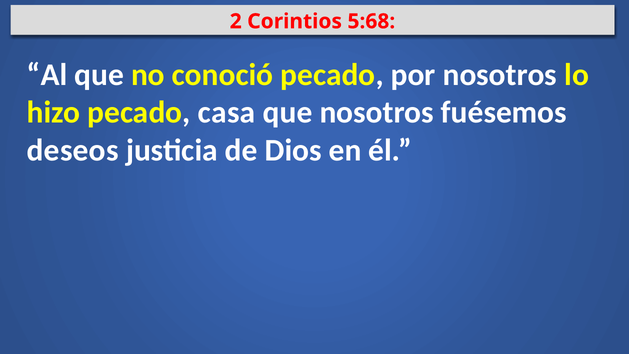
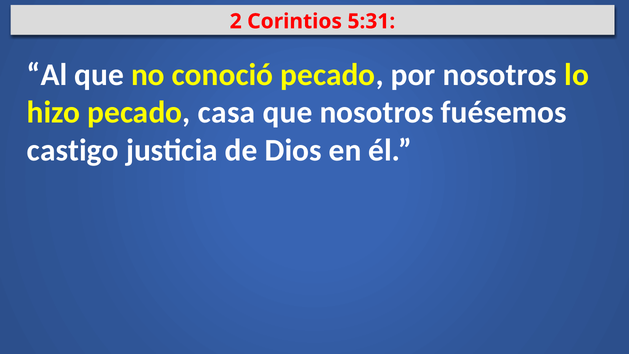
5:68: 5:68 -> 5:31
deseos: deseos -> castigo
